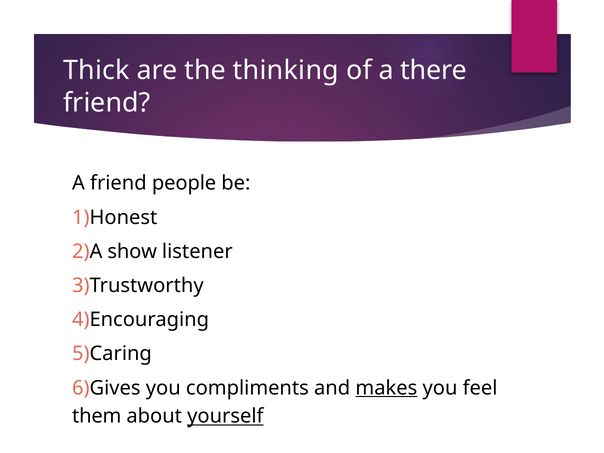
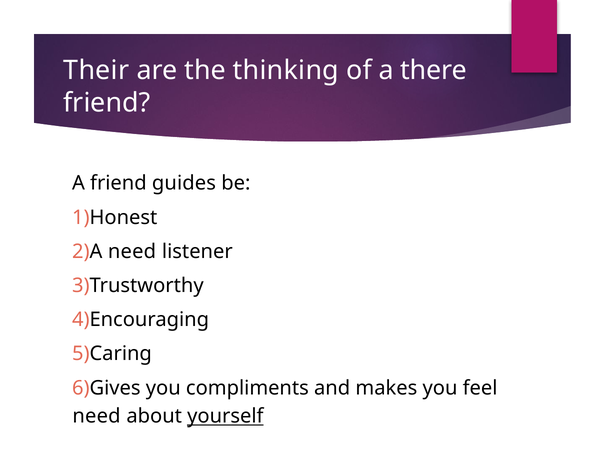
Thick: Thick -> Their
people: people -> guides
show at (132, 251): show -> need
makes underline: present -> none
them at (97, 416): them -> need
